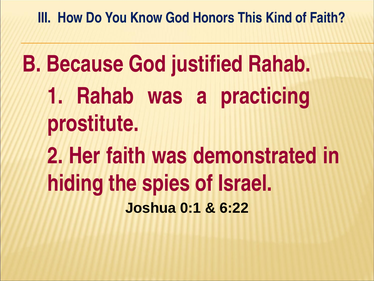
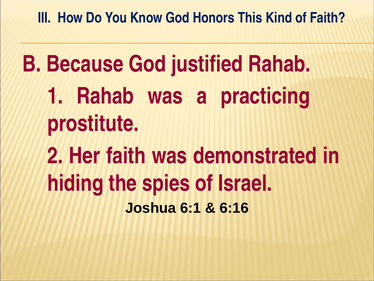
0:1: 0:1 -> 6:1
6:22: 6:22 -> 6:16
